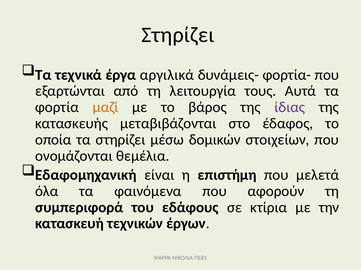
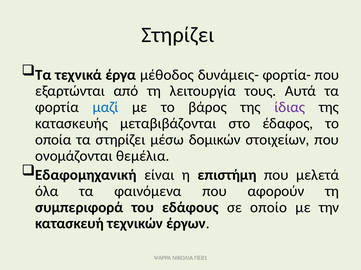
αργιλικά: αργιλικά -> μέθοδος
μαζί colour: orange -> blue
κτίρια: κτίρια -> οποίο
